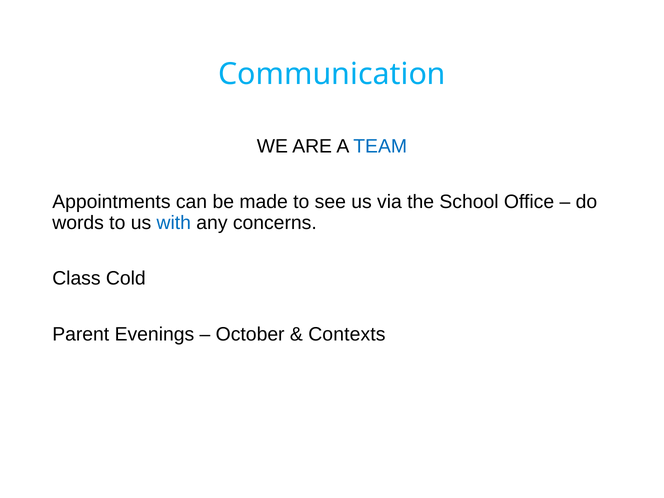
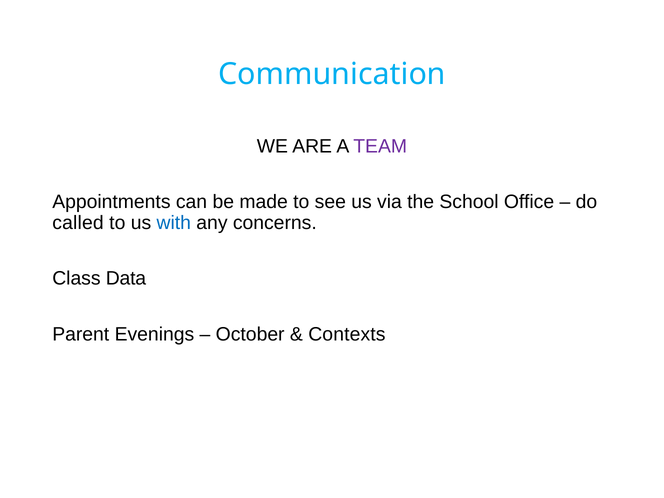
TEAM colour: blue -> purple
words: words -> called
Cold: Cold -> Data
